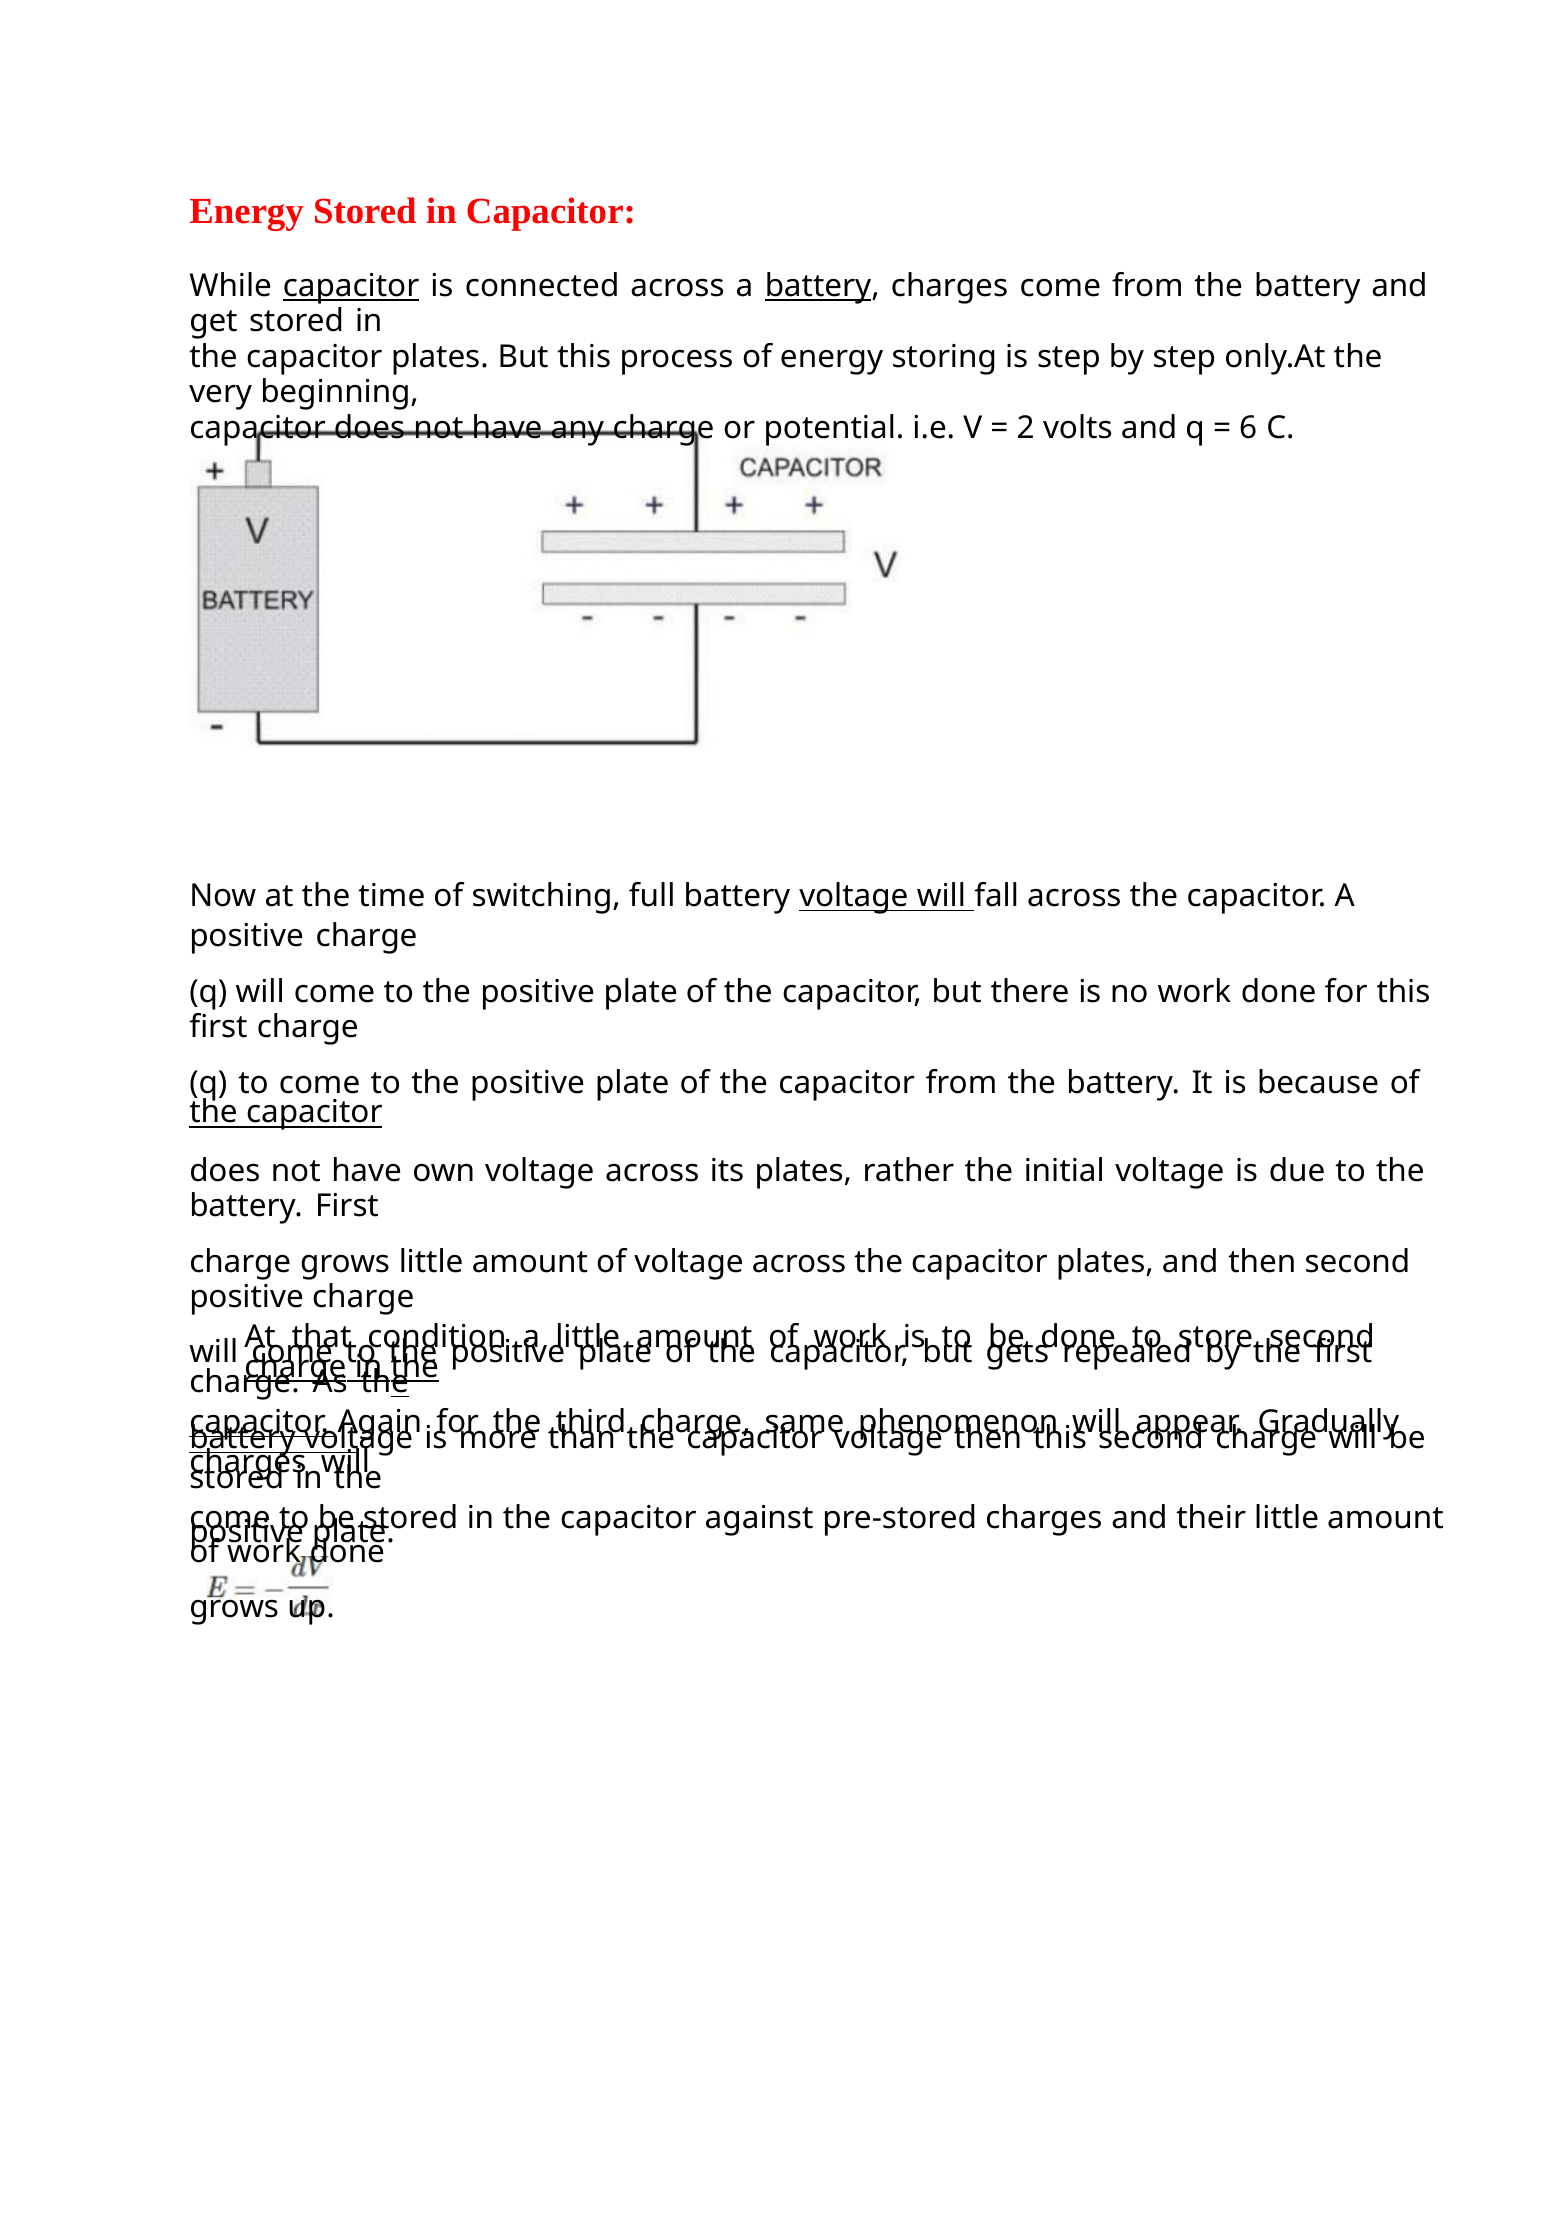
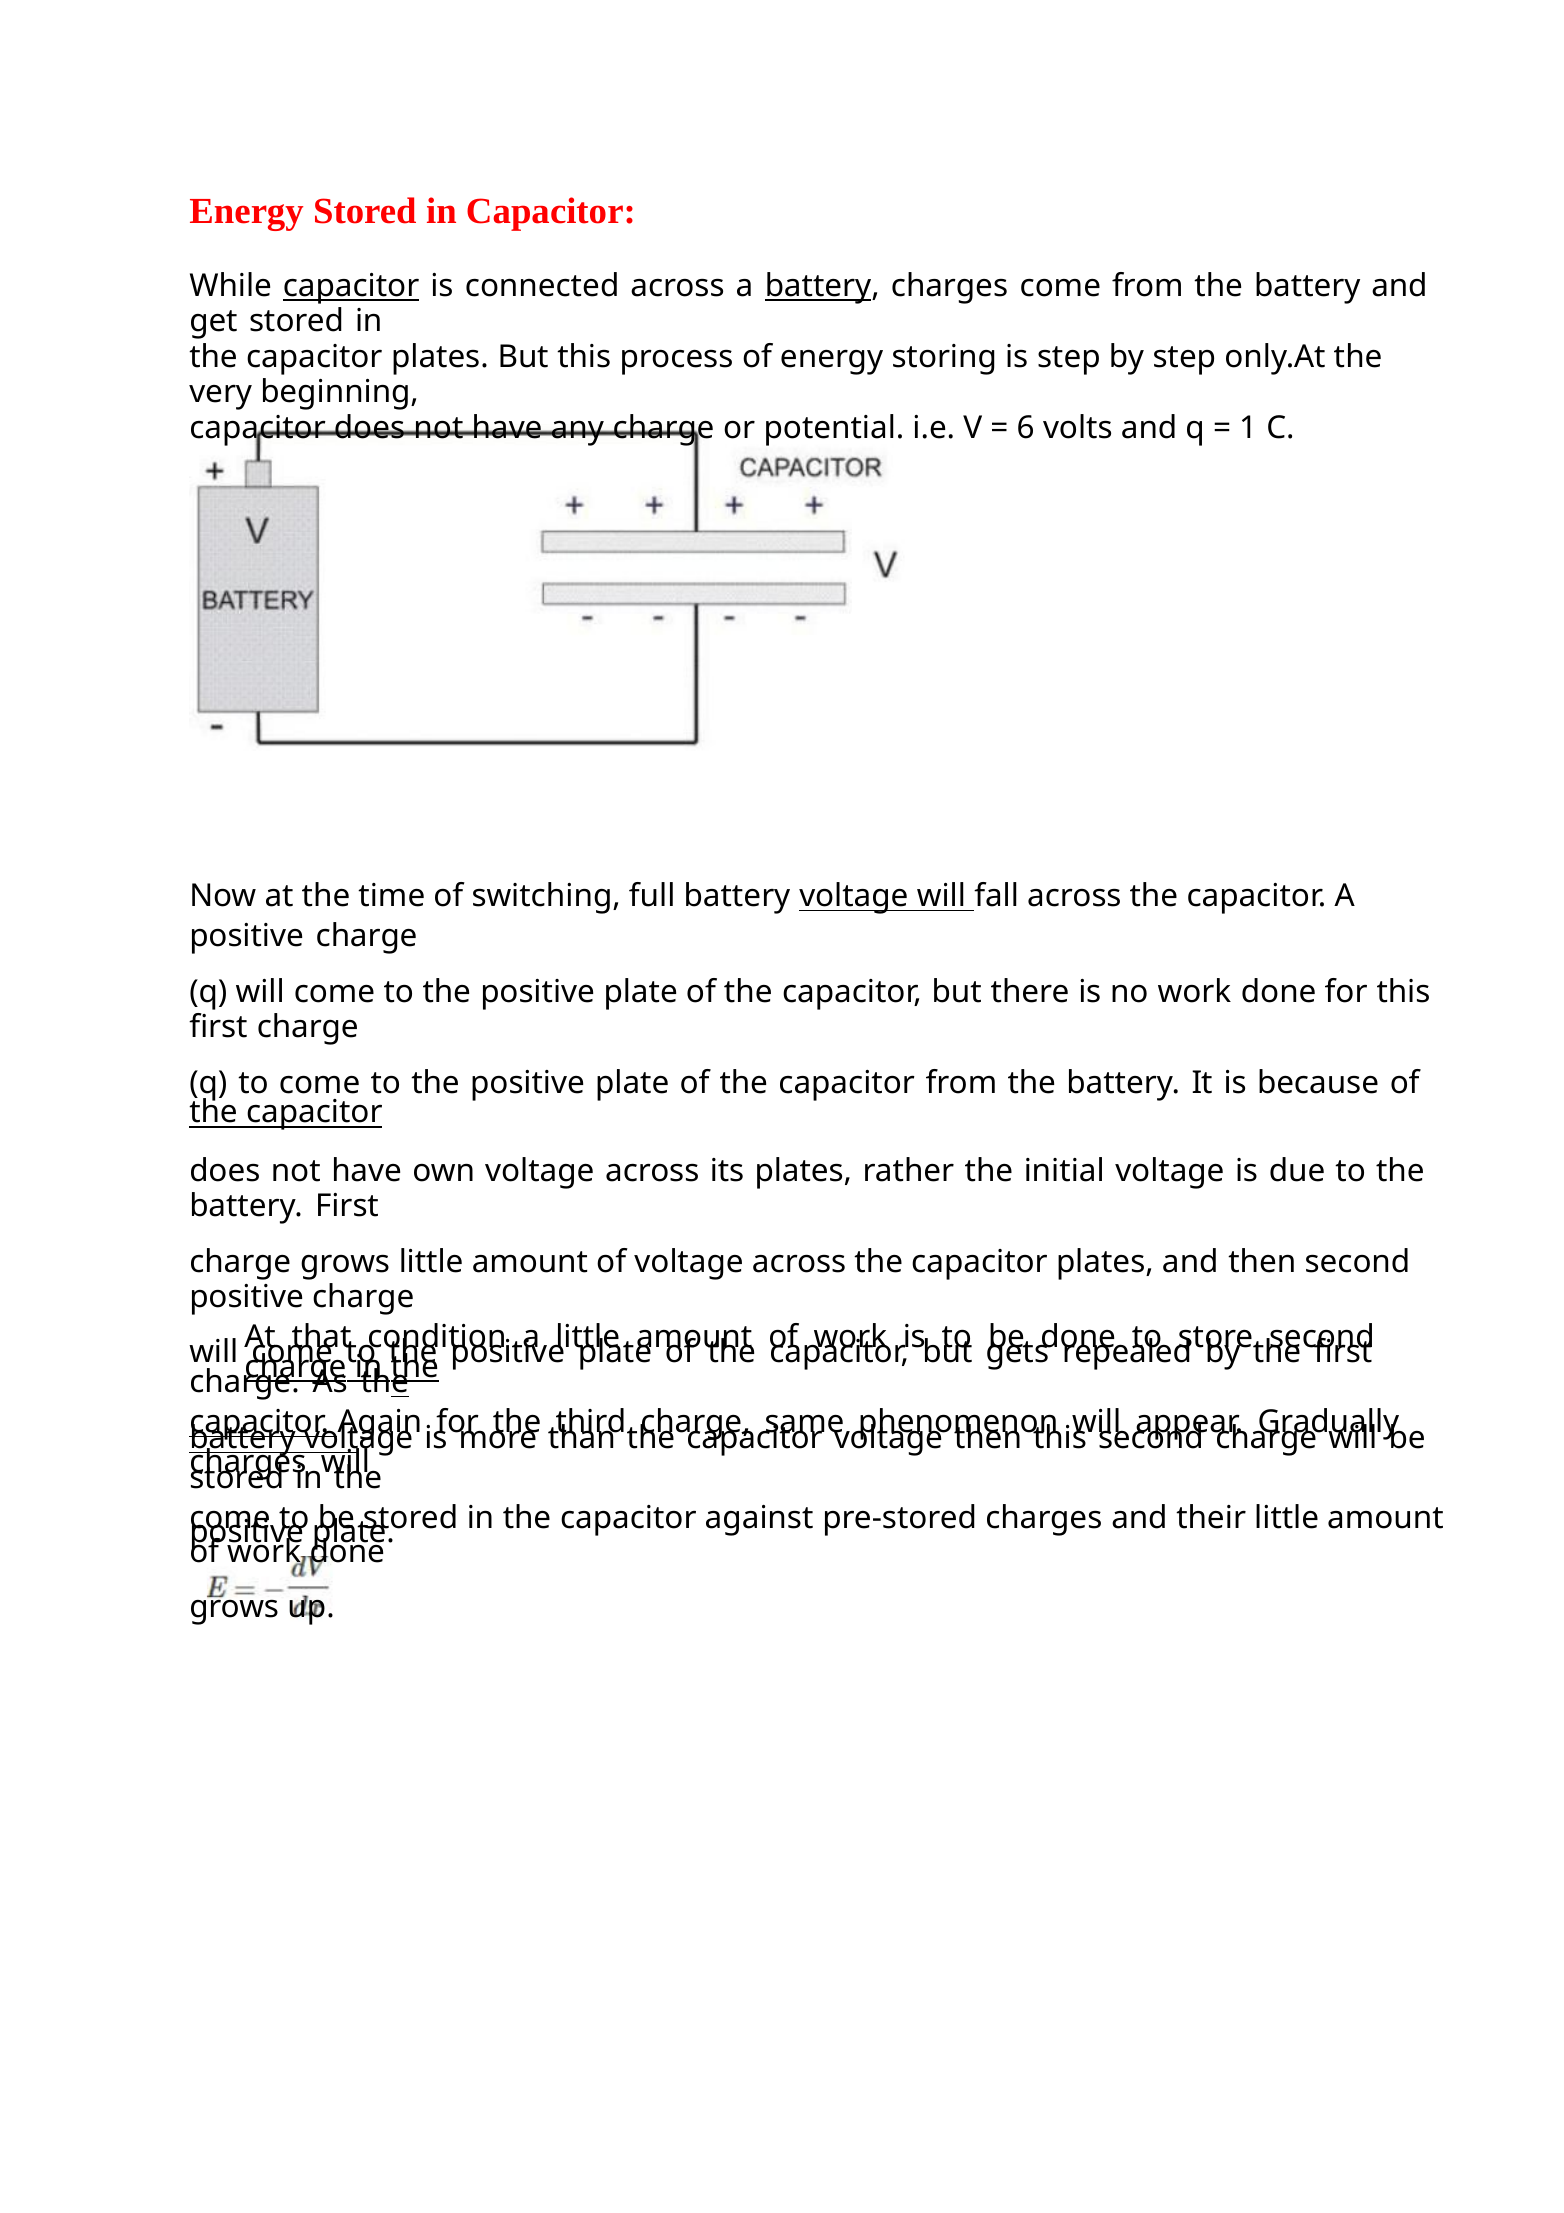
2: 2 -> 6
6: 6 -> 1
